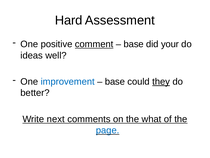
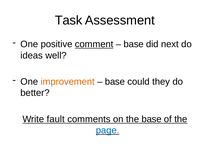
Hard: Hard -> Task
your: your -> next
improvement colour: blue -> orange
they underline: present -> none
next: next -> fault
the what: what -> base
